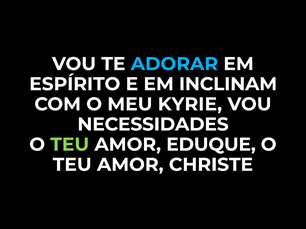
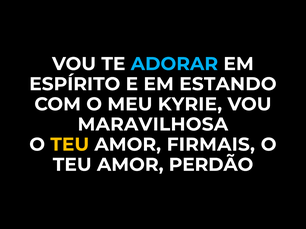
INCLINAM: INCLINAM -> ESTANDO
NECESSIDADES: NECESSIDADES -> MARAVILHOSA
TEU at (70, 145) colour: light green -> yellow
EDUQUE: EDUQUE -> FIRMAIS
CHRISTE: CHRISTE -> PERDÃO
